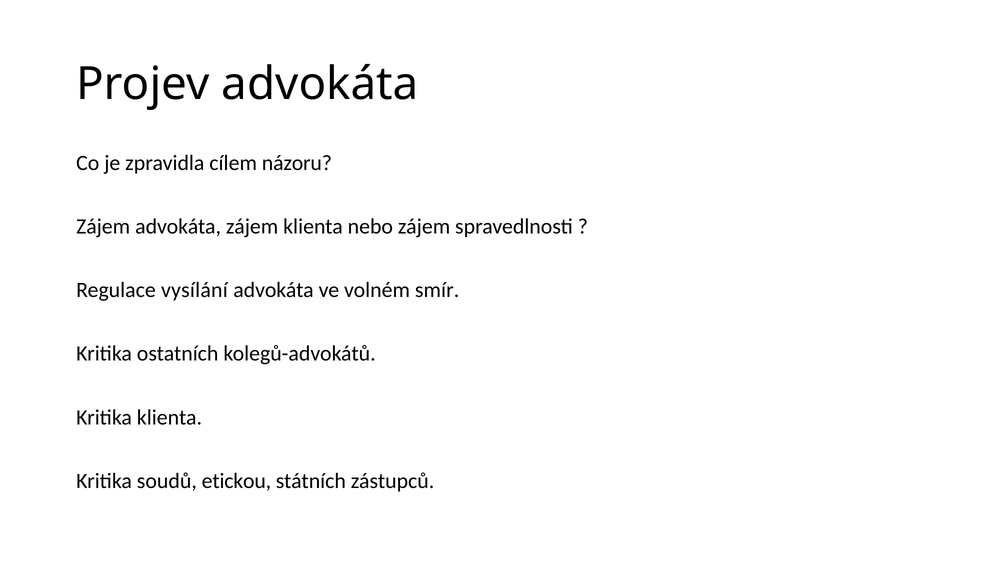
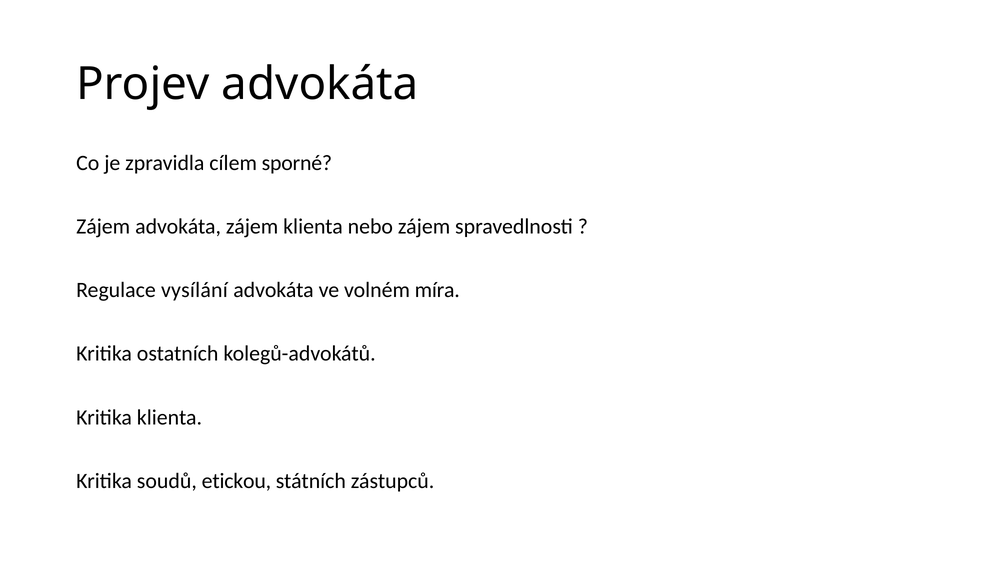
názoru: názoru -> sporné
smír: smír -> míra
